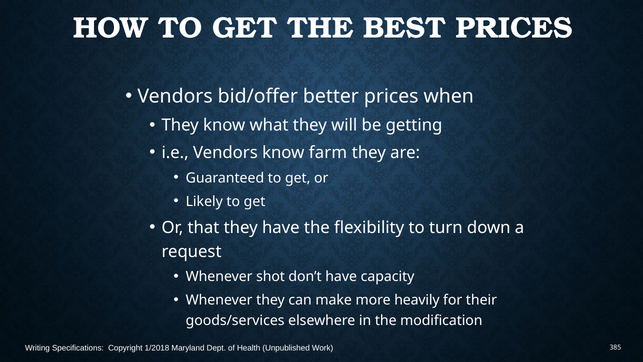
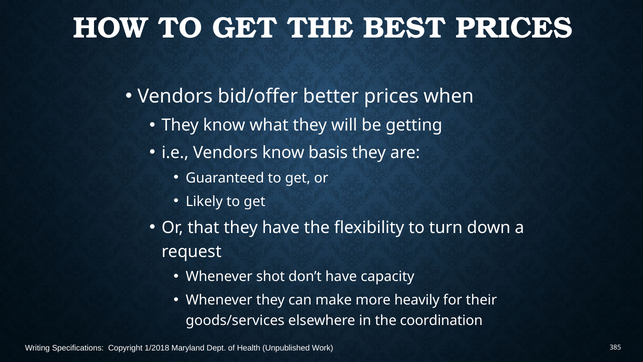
farm: farm -> basis
modification: modification -> coordination
